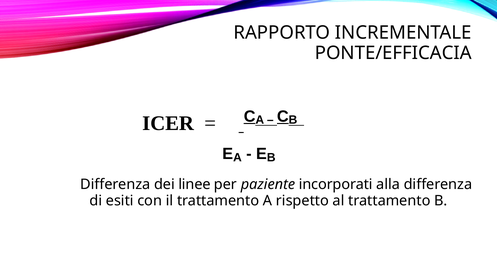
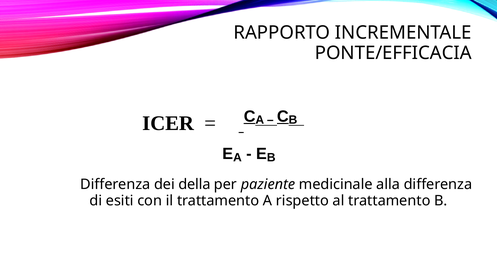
linee: linee -> della
incorporati: incorporati -> medicinale
